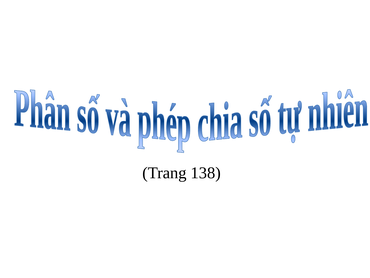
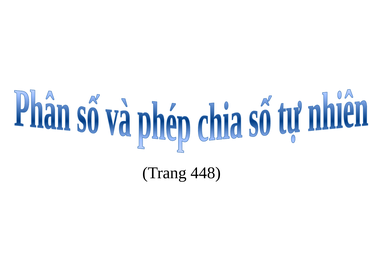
138: 138 -> 448
